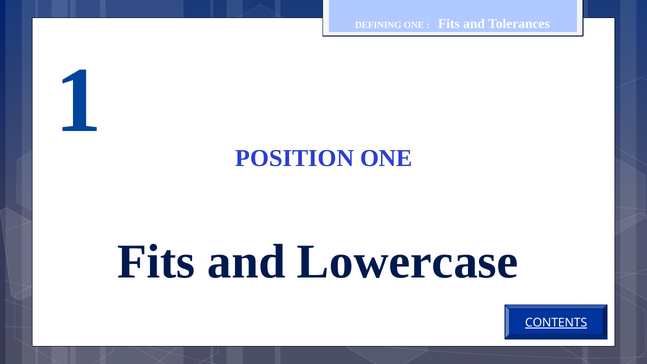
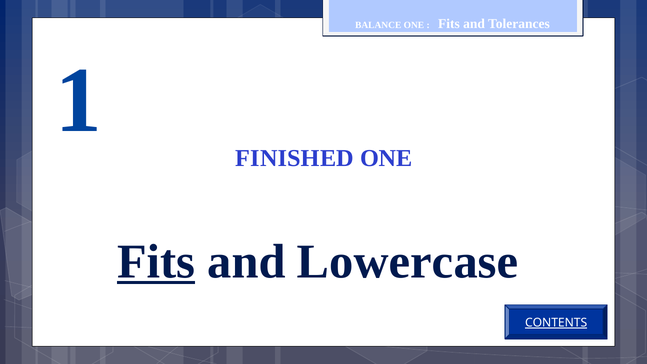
DEFINING: DEFINING -> BALANCE
POSITION: POSITION -> FINISHED
Fits at (156, 262) underline: none -> present
